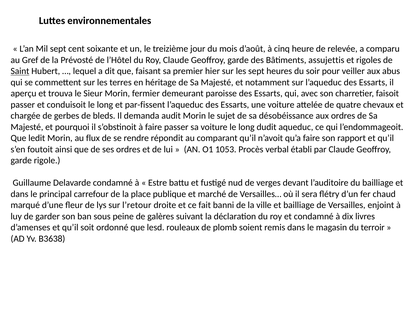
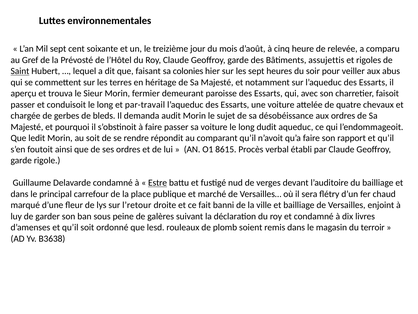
premier: premier -> colonies
par-fissent: par-fissent -> par-travail
au flux: flux -> soit
1053: 1053 -> 8615
Estre underline: none -> present
